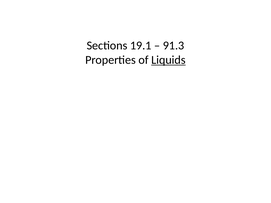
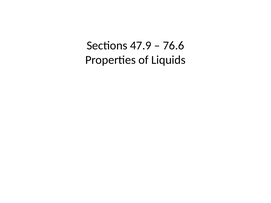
19.1: 19.1 -> 47.9
91.3: 91.3 -> 76.6
Liquids underline: present -> none
